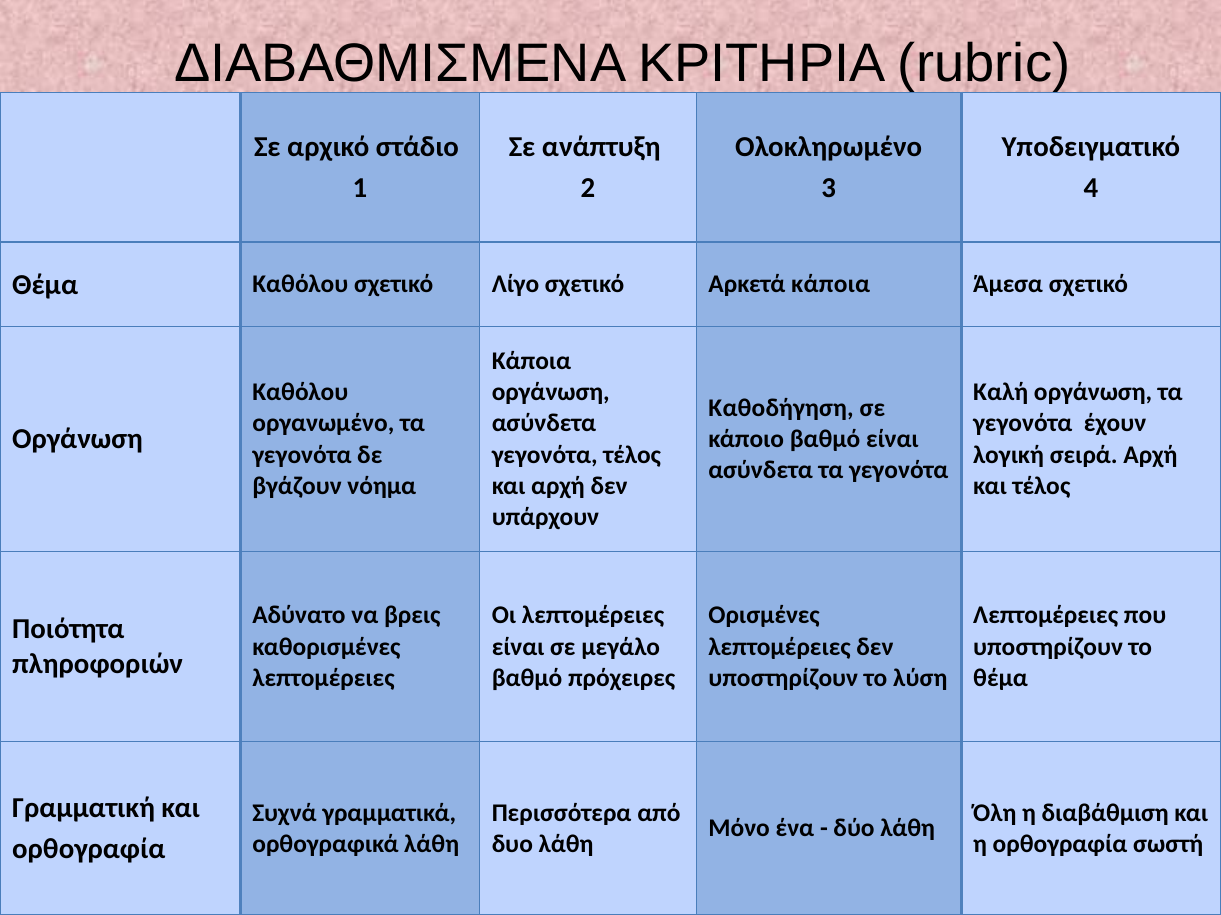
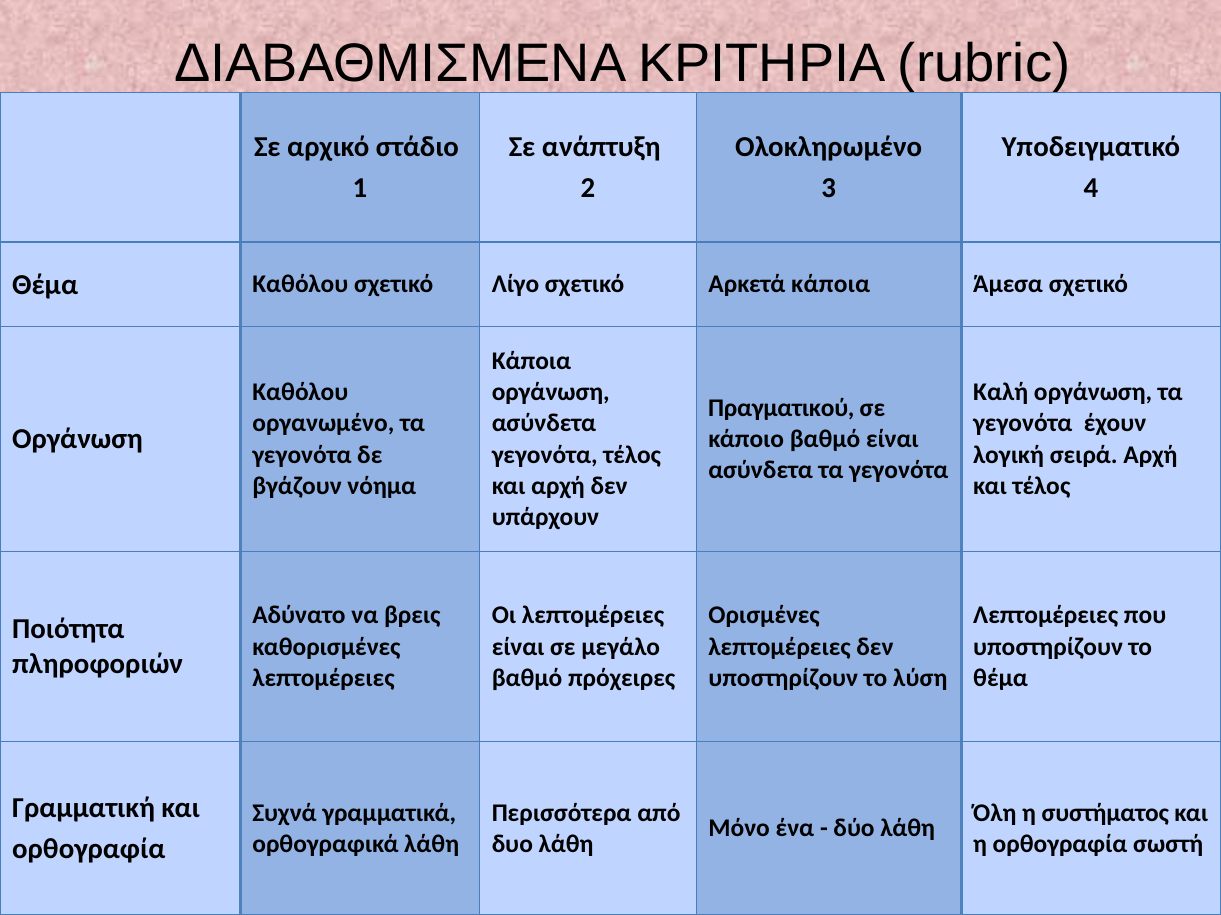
Καθοδήγηση: Καθοδήγηση -> Πραγματικού
διαβάθμιση: διαβάθμιση -> συστήματος
